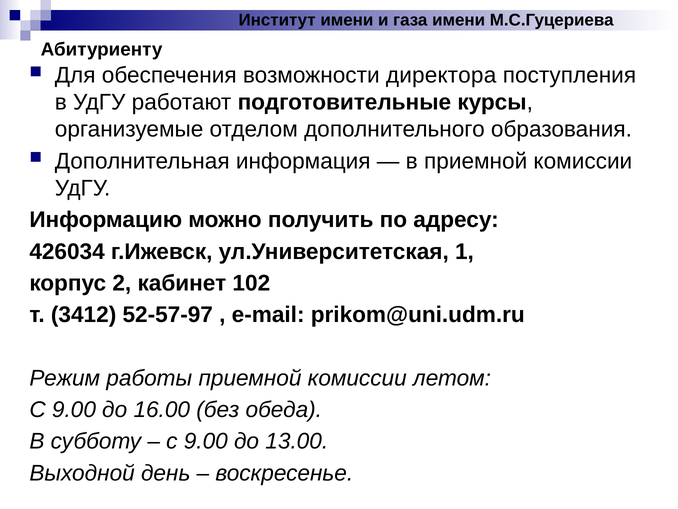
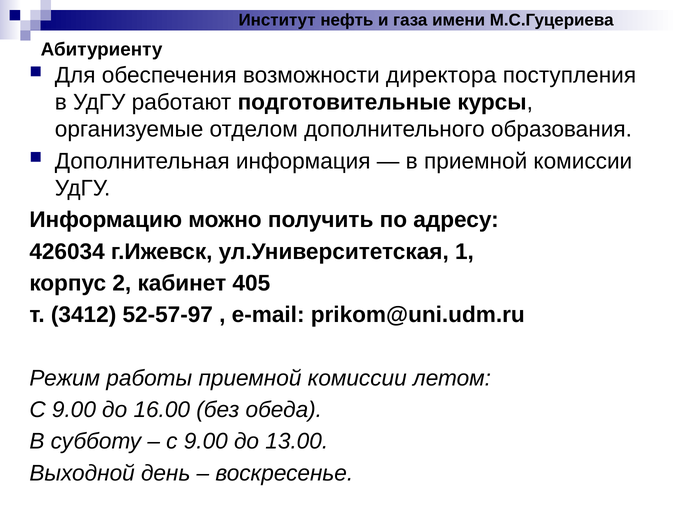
Институт имени: имени -> нефть
102: 102 -> 405
